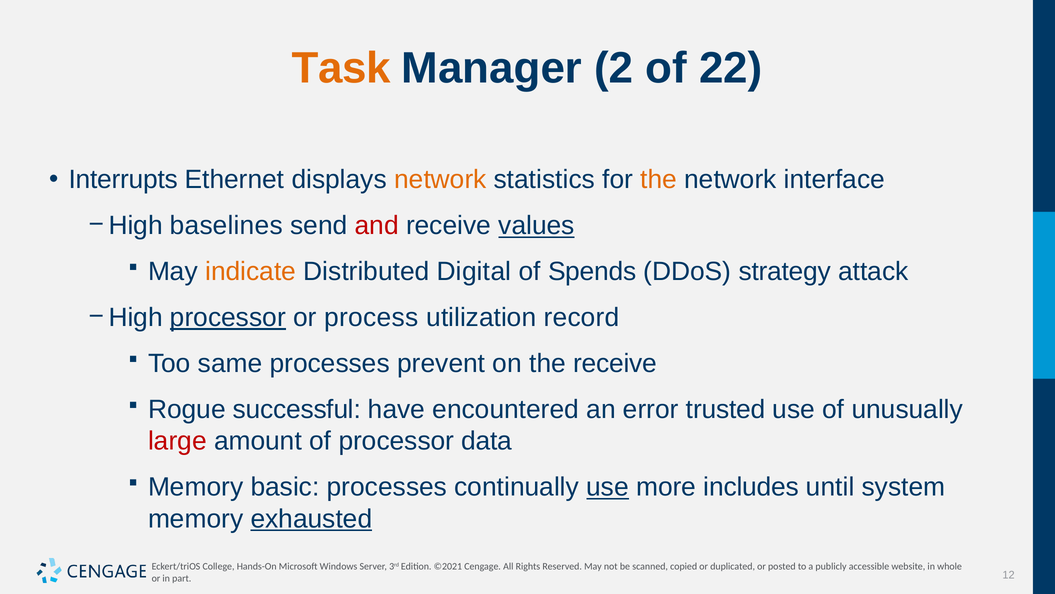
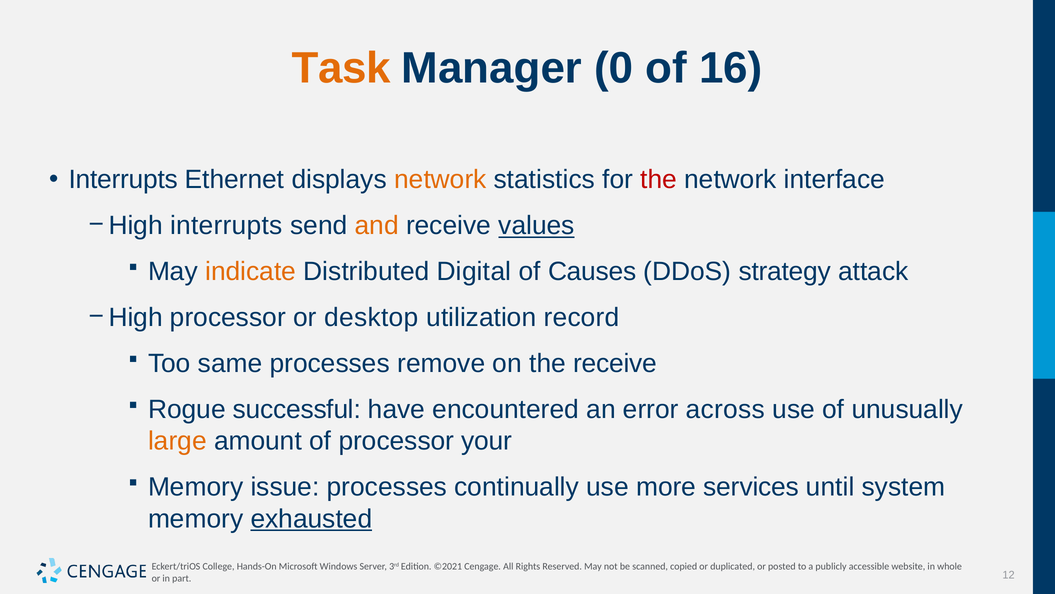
2: 2 -> 0
22: 22 -> 16
the at (659, 180) colour: orange -> red
baselines at (226, 226): baselines -> interrupts
and colour: red -> orange
Spends: Spends -> Causes
processor at (228, 317) underline: present -> none
process: process -> desktop
prevent: prevent -> remove
trusted: trusted -> across
large colour: red -> orange
data: data -> your
basic: basic -> issue
use at (608, 487) underline: present -> none
includes: includes -> services
